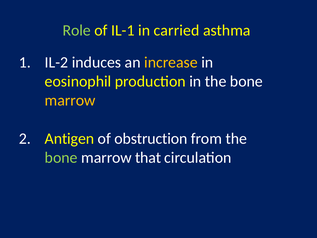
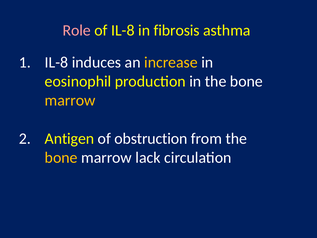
Role colour: light green -> pink
of IL-1: IL-1 -> IL-8
carried: carried -> fibrosis
IL-2 at (56, 62): IL-2 -> IL-8
bone at (61, 157) colour: light green -> yellow
that: that -> lack
